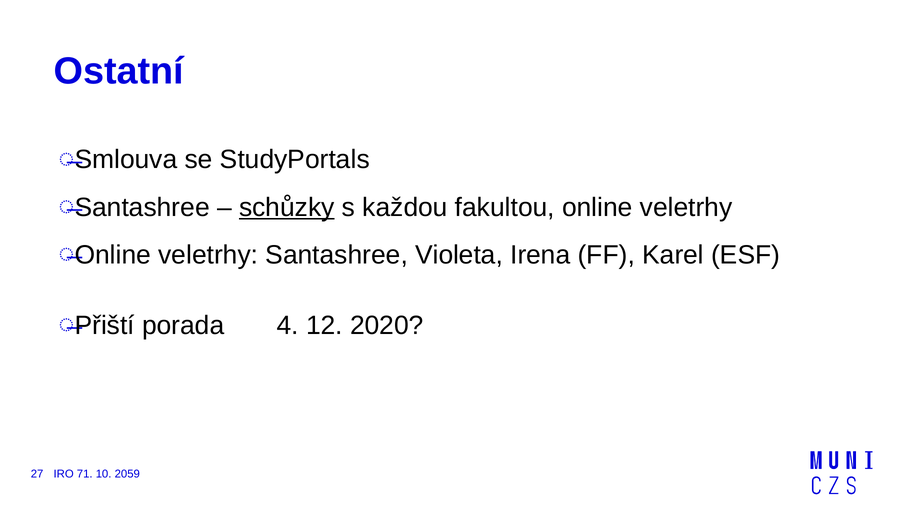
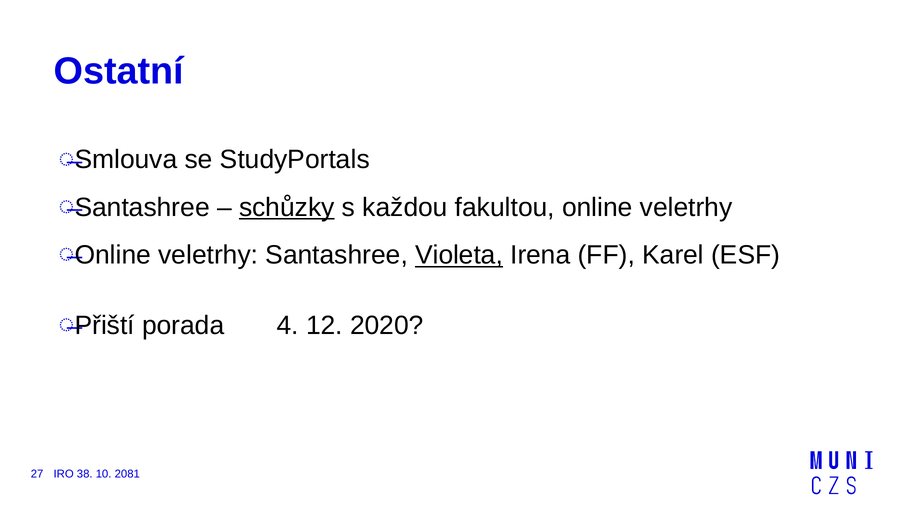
Violeta underline: none -> present
71: 71 -> 38
2059: 2059 -> 2081
